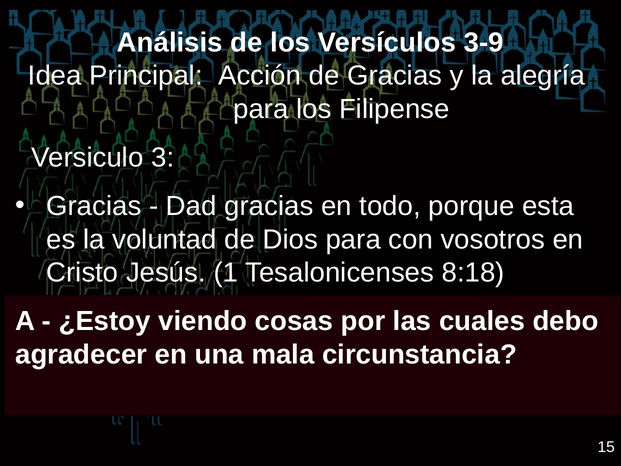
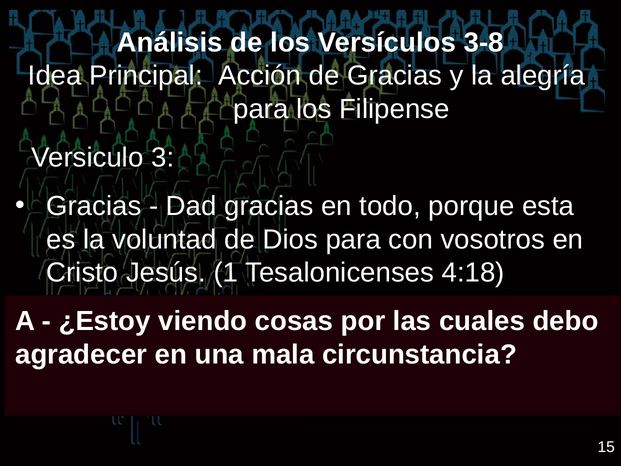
3-9: 3-9 -> 3-8
8:18: 8:18 -> 4:18
